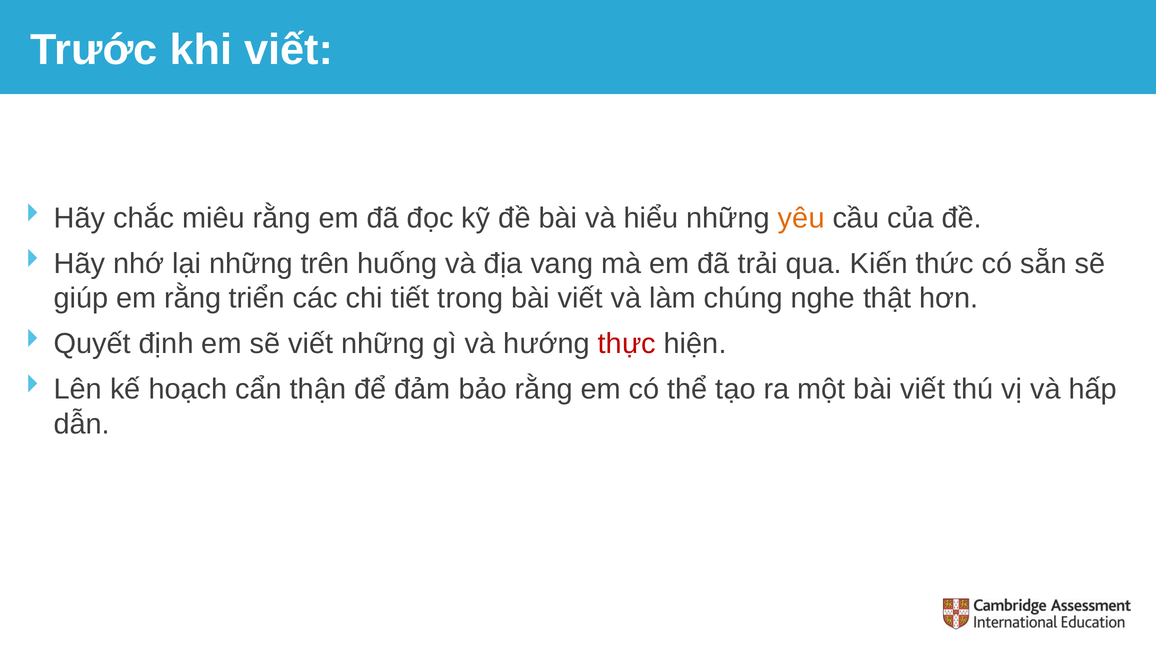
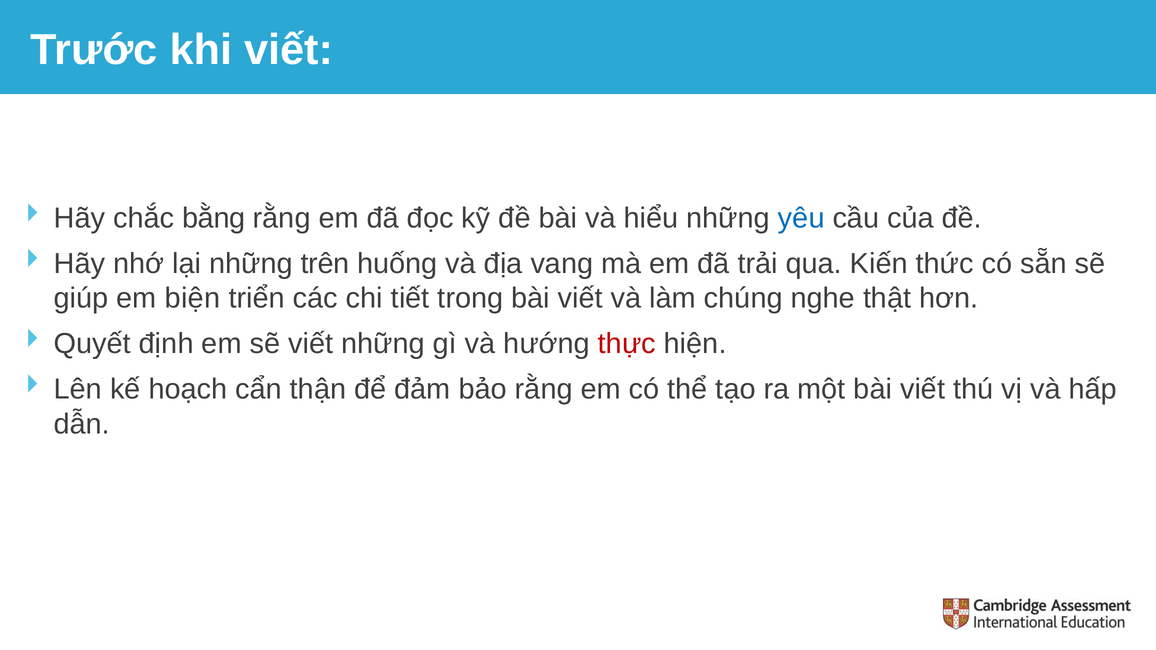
miêu: miêu -> bằng
yêu colour: orange -> blue
em rằng: rằng -> biện
